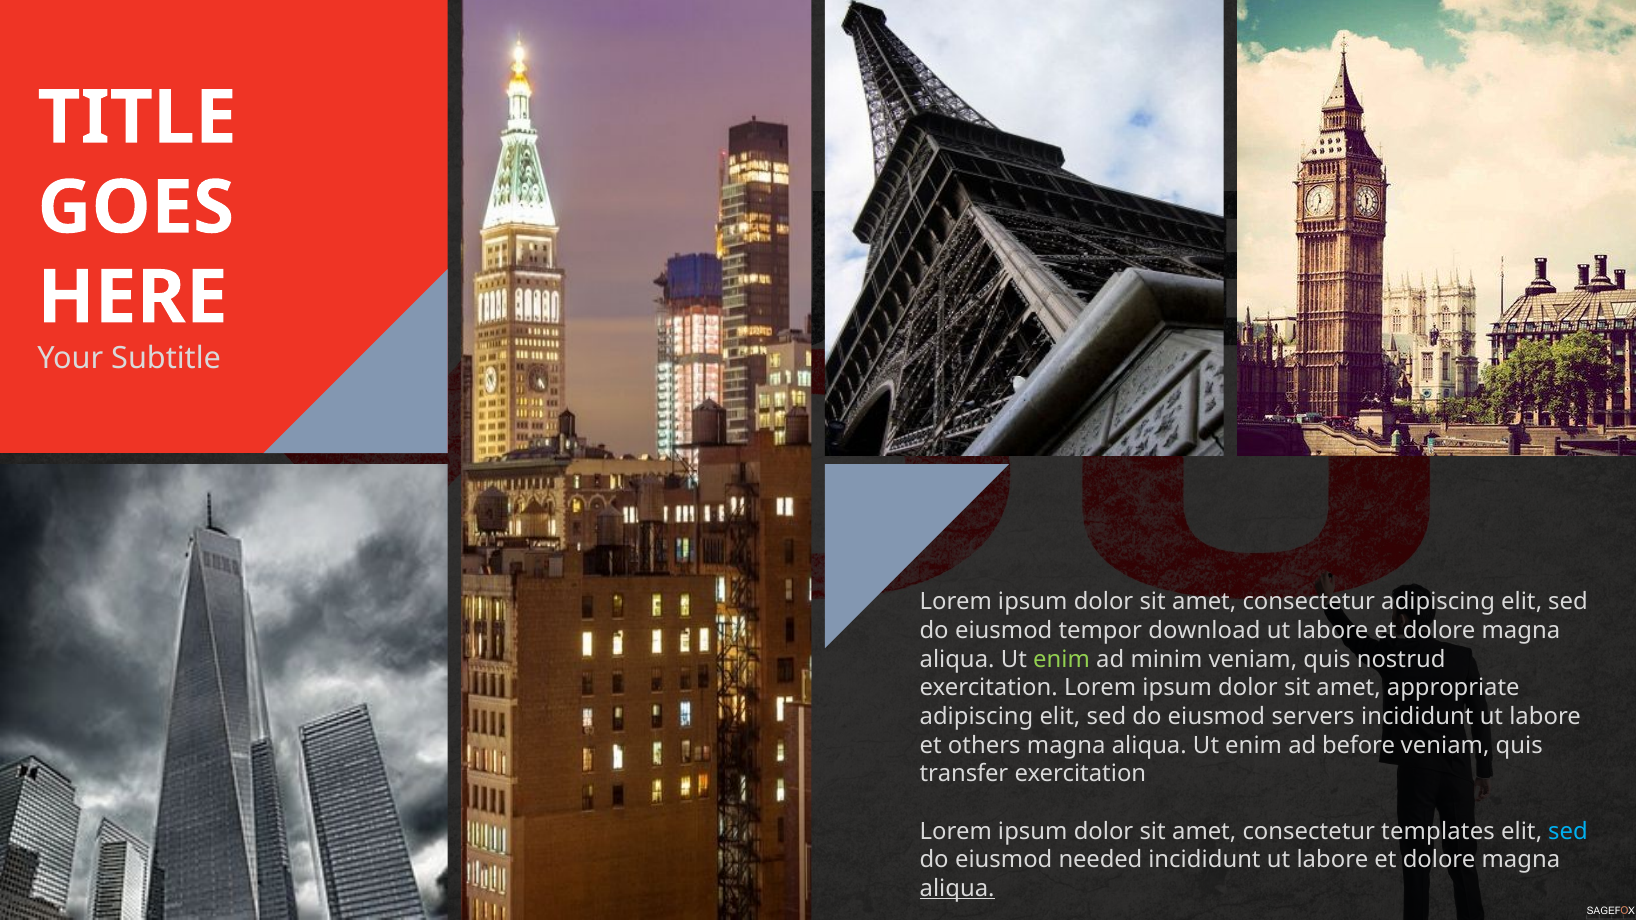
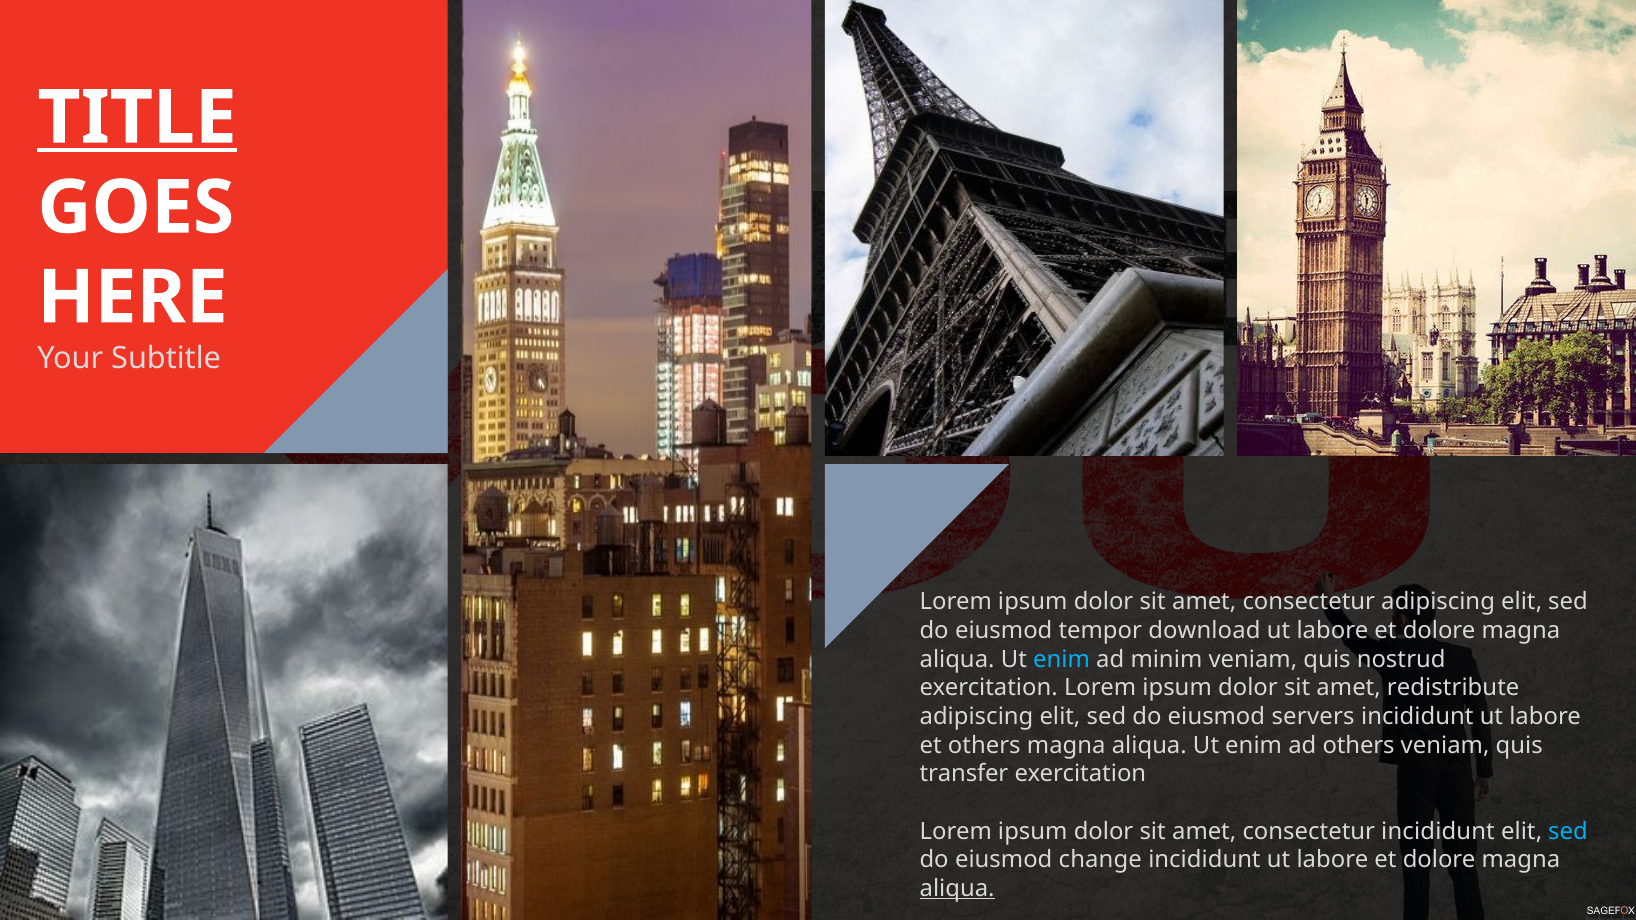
TITLE underline: none -> present
enim at (1062, 659) colour: light green -> light blue
appropriate: appropriate -> redistribute
ad before: before -> others
consectetur templates: templates -> incididunt
needed: needed -> change
